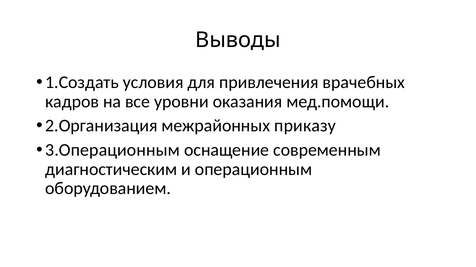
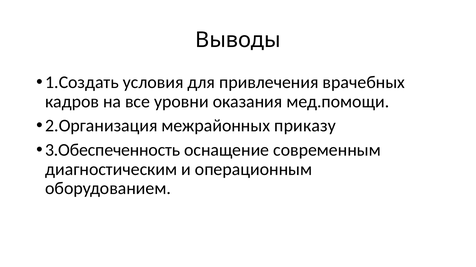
3.Операционным: 3.Операционным -> 3.Обеспеченность
